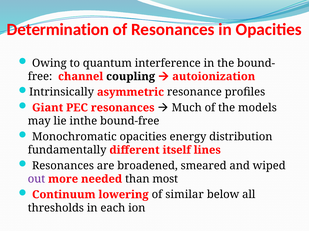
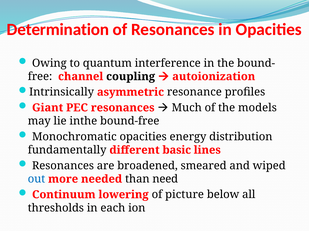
itself: itself -> basic
out colour: purple -> blue
most: most -> need
similar: similar -> picture
